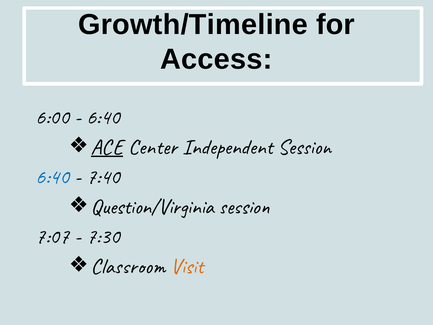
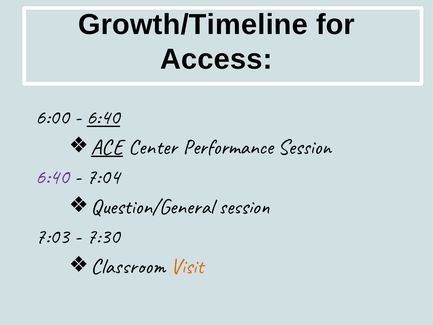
6:40 at (103, 117) underline: none -> present
Independent: Independent -> Performance
6:40 at (52, 177) colour: blue -> purple
7:40: 7:40 -> 7:04
Question/Virginia: Question/Virginia -> Question/General
7:07: 7:07 -> 7:03
